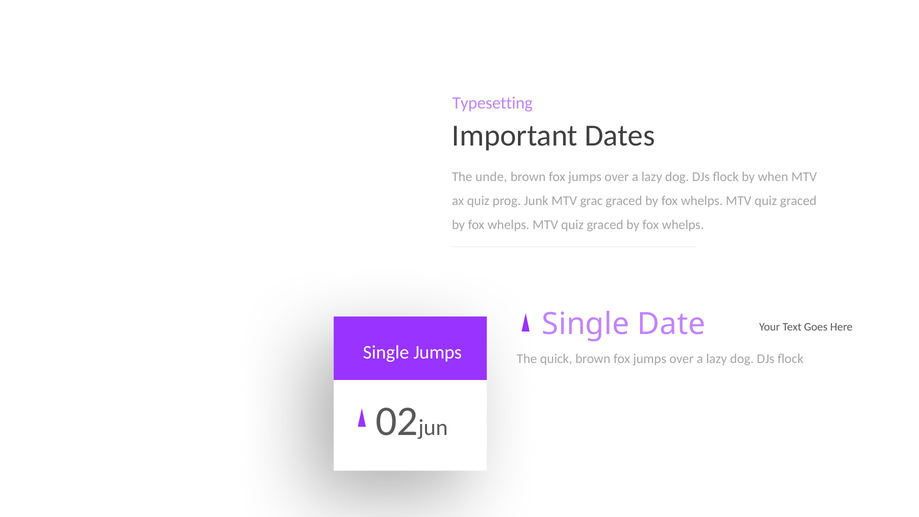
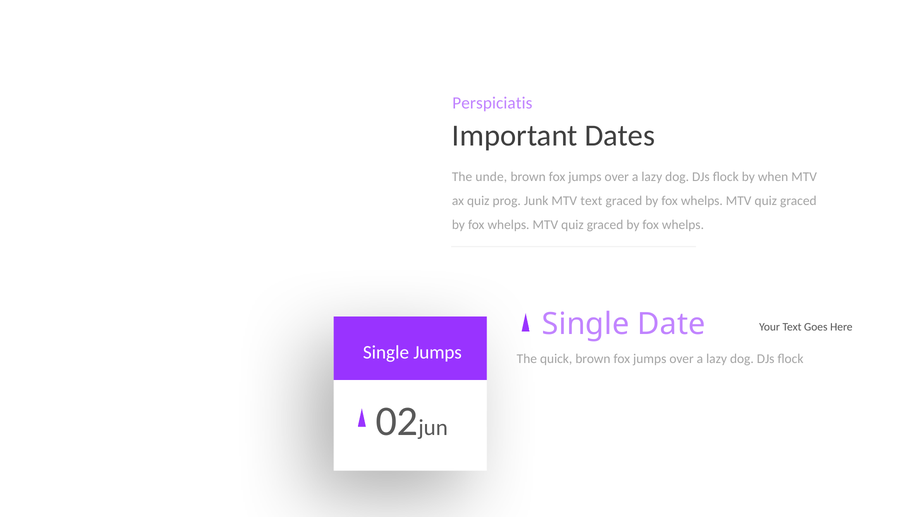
Typesetting: Typesetting -> Perspiciatis
MTV grac: grac -> text
